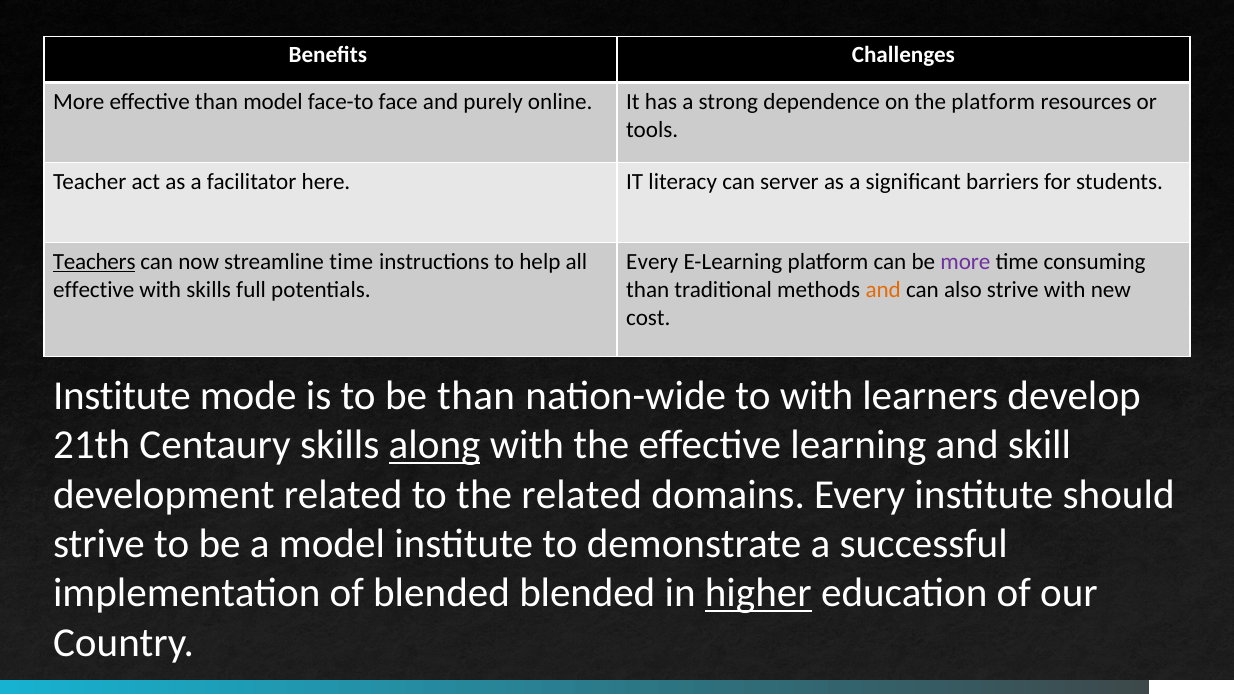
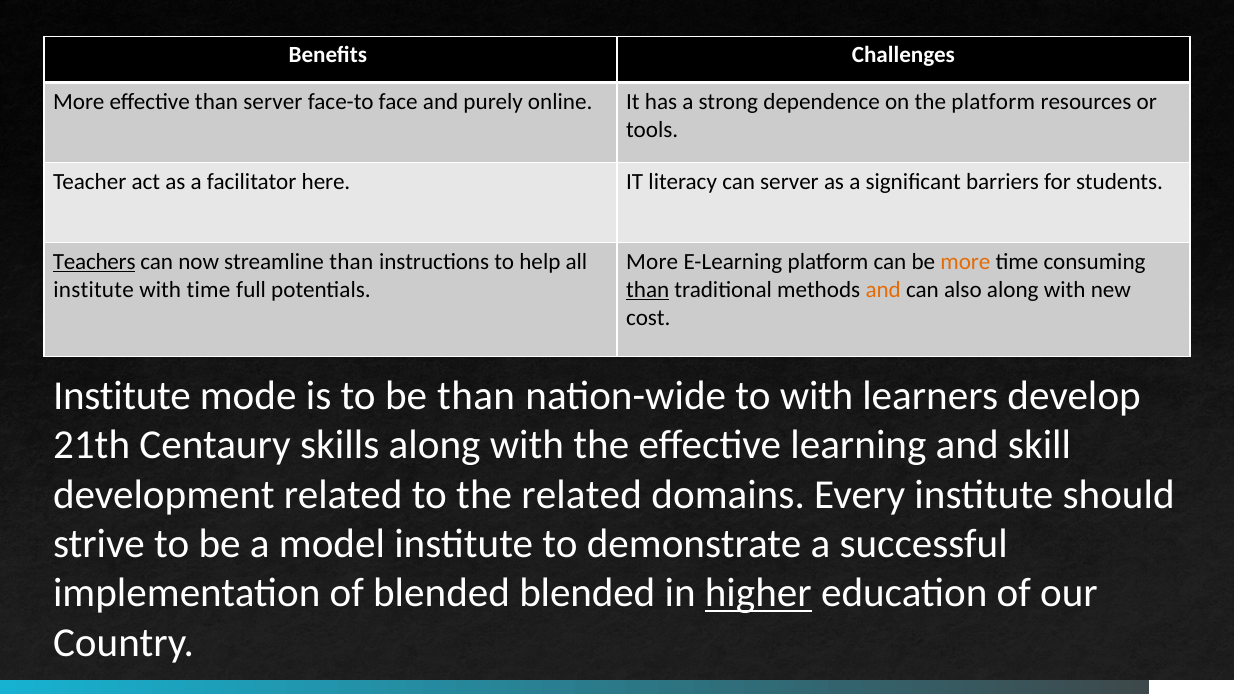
than model: model -> server
streamline time: time -> than
Every at (652, 262): Every -> More
more at (965, 262) colour: purple -> orange
effective at (94, 290): effective -> institute
with skills: skills -> time
than at (648, 290) underline: none -> present
also strive: strive -> along
along at (435, 445) underline: present -> none
